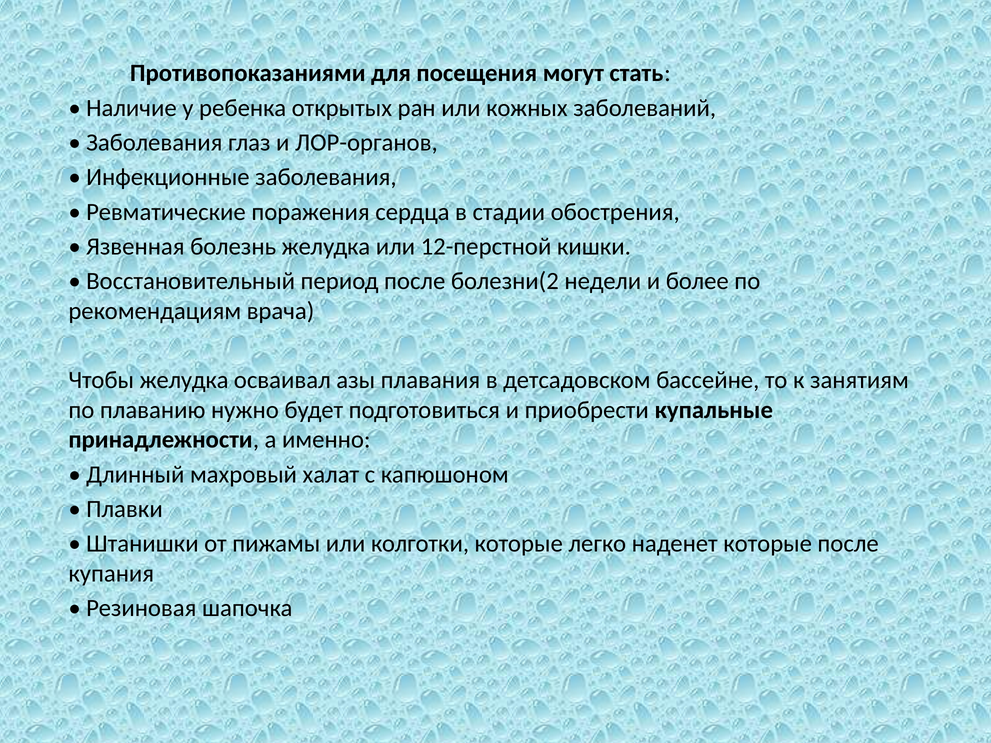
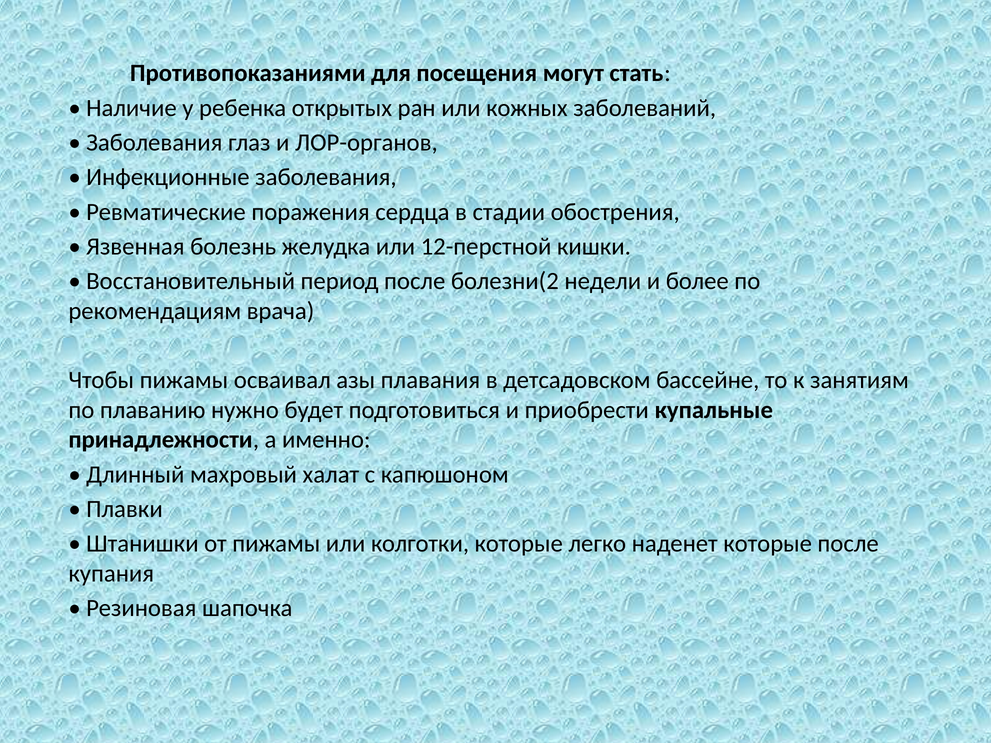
Чтобы желудка: желудка -> пижамы
